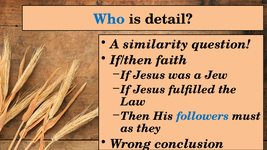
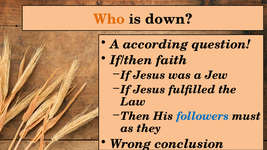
Who colour: blue -> orange
detail: detail -> down
similarity: similarity -> according
